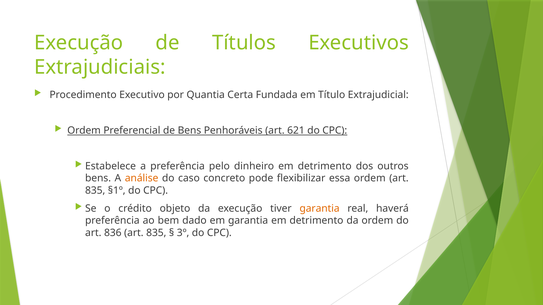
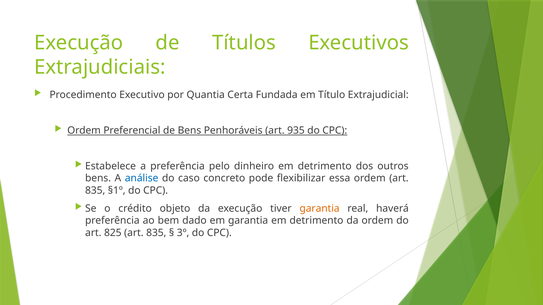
621: 621 -> 935
análise colour: orange -> blue
836: 836 -> 825
